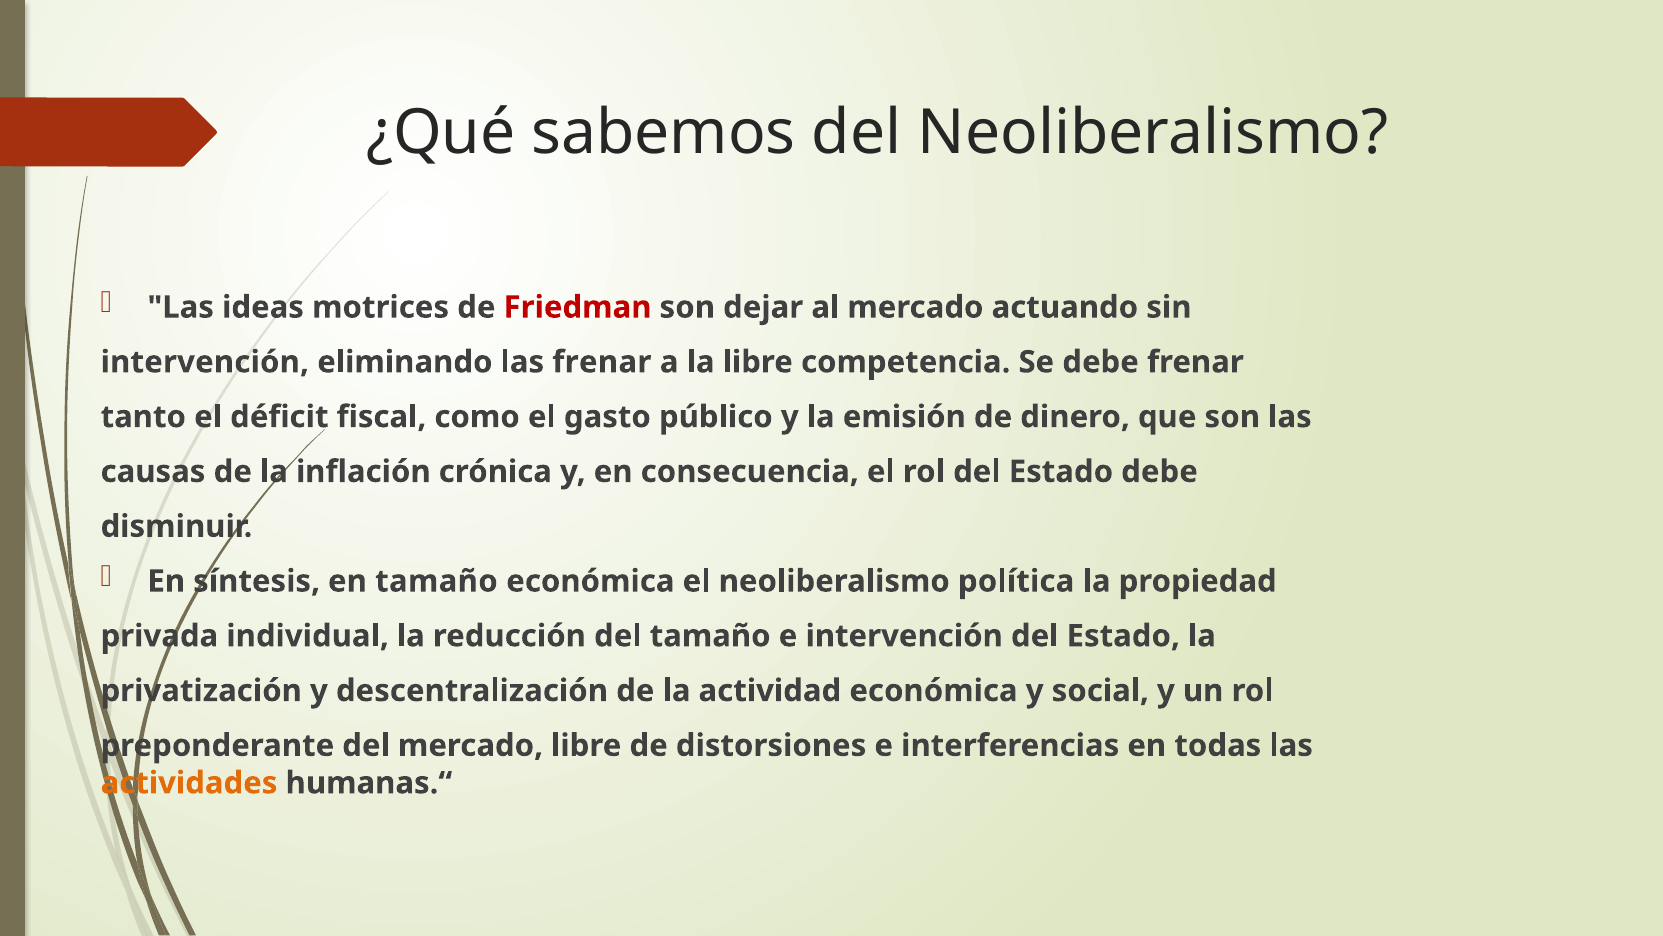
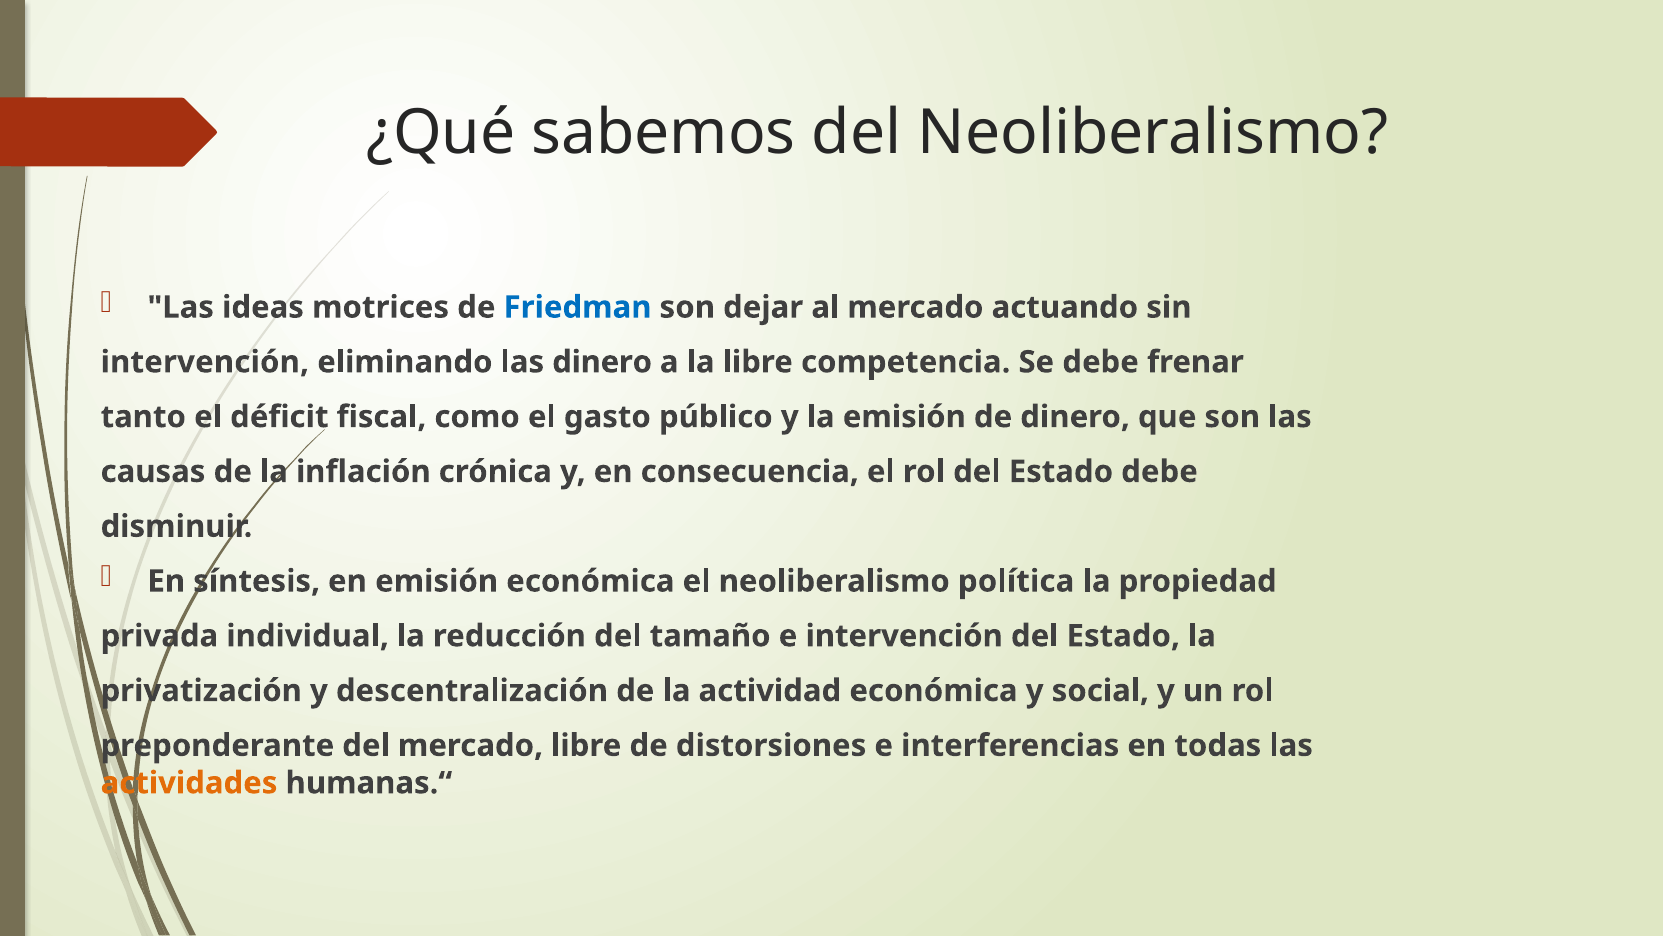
Friedman colour: red -> blue
las frenar: frenar -> dinero
en tamaño: tamaño -> emisión
